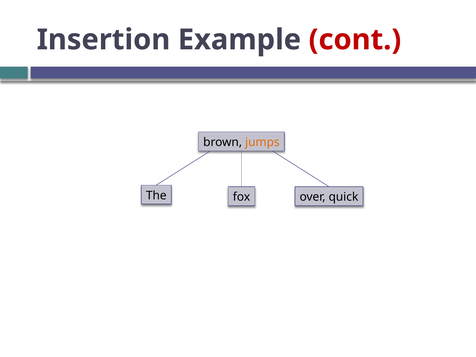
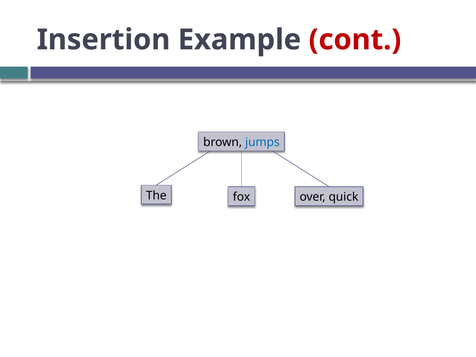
jumps colour: orange -> blue
